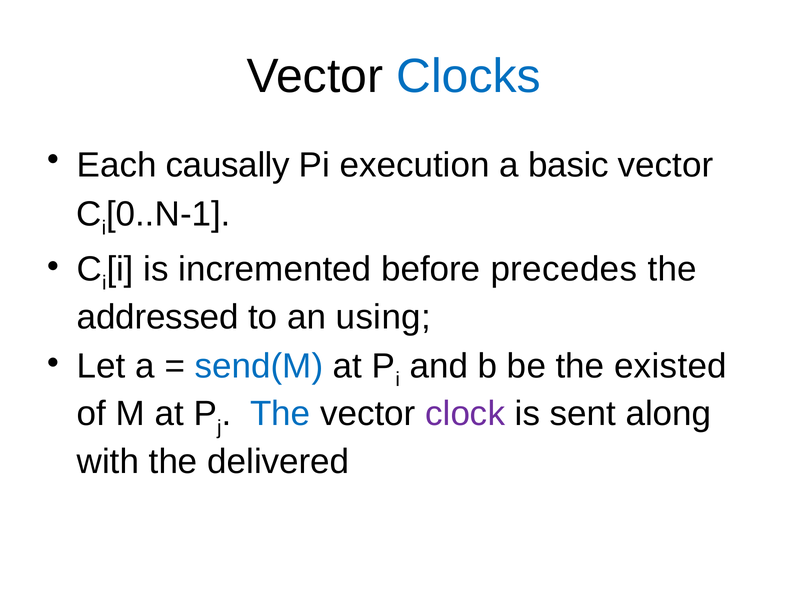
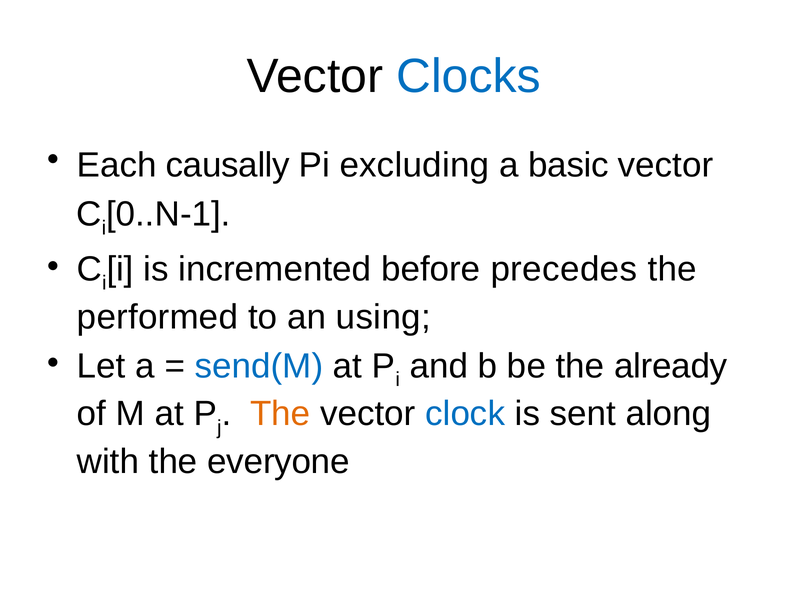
execution: execution -> excluding
addressed: addressed -> performed
existed: existed -> already
The at (280, 414) colour: blue -> orange
clock colour: purple -> blue
delivered: delivered -> everyone
